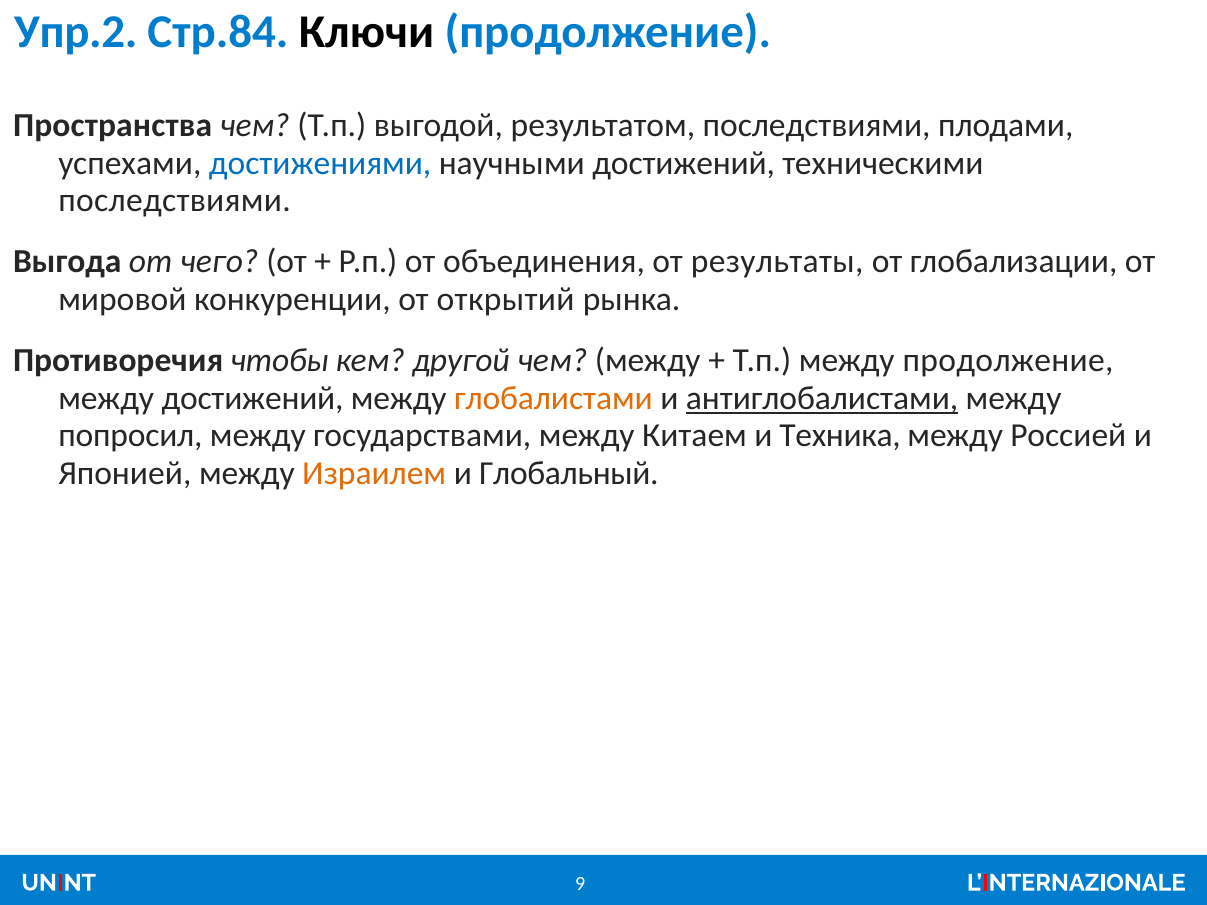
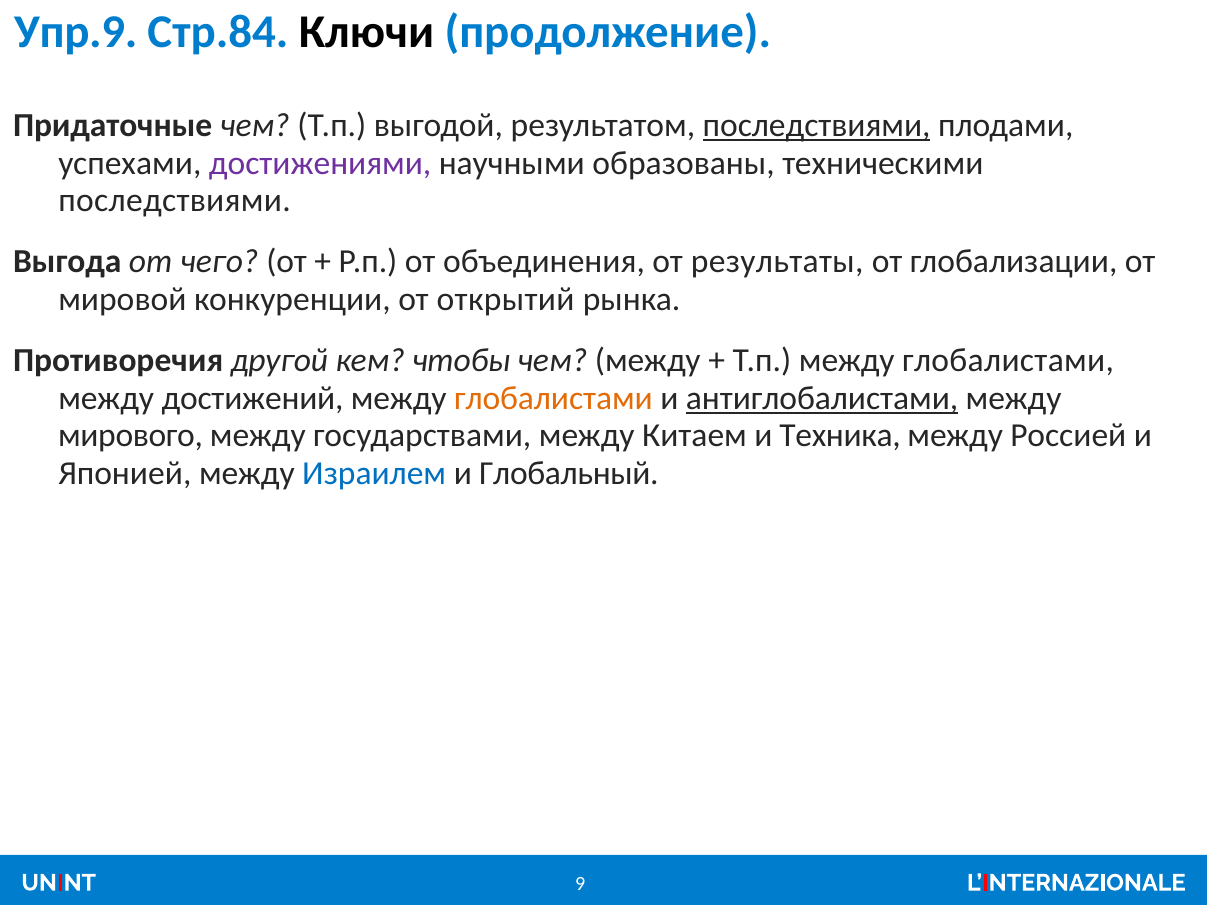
Упр.2: Упр.2 -> Упр.9
Пространства: Пространства -> Придаточные
последствиями at (817, 126) underline: none -> present
достижениями colour: blue -> purple
научными достижений: достижений -> образованы
чтобы: чтобы -> другой
другой: другой -> чтобы
Т.п между продолжение: продолжение -> глобалистами
попросил: попросил -> мирового
Израилем colour: orange -> blue
